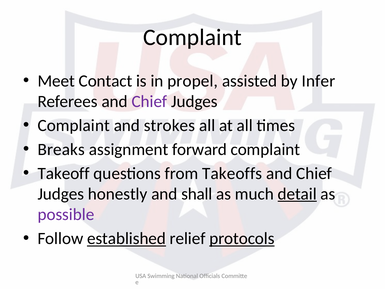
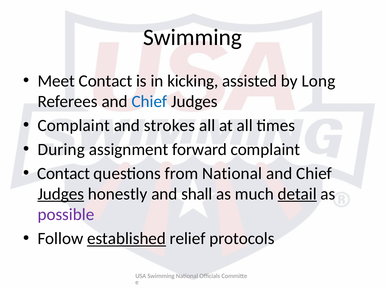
Complaint at (192, 37): Complaint -> Swimming
propel: propel -> kicking
Infer: Infer -> Long
Chief at (149, 101) colour: purple -> blue
Breaks: Breaks -> During
Takeoff at (64, 173): Takeoff -> Contact
from Takeoffs: Takeoffs -> National
Judges at (61, 194) underline: none -> present
protocols underline: present -> none
